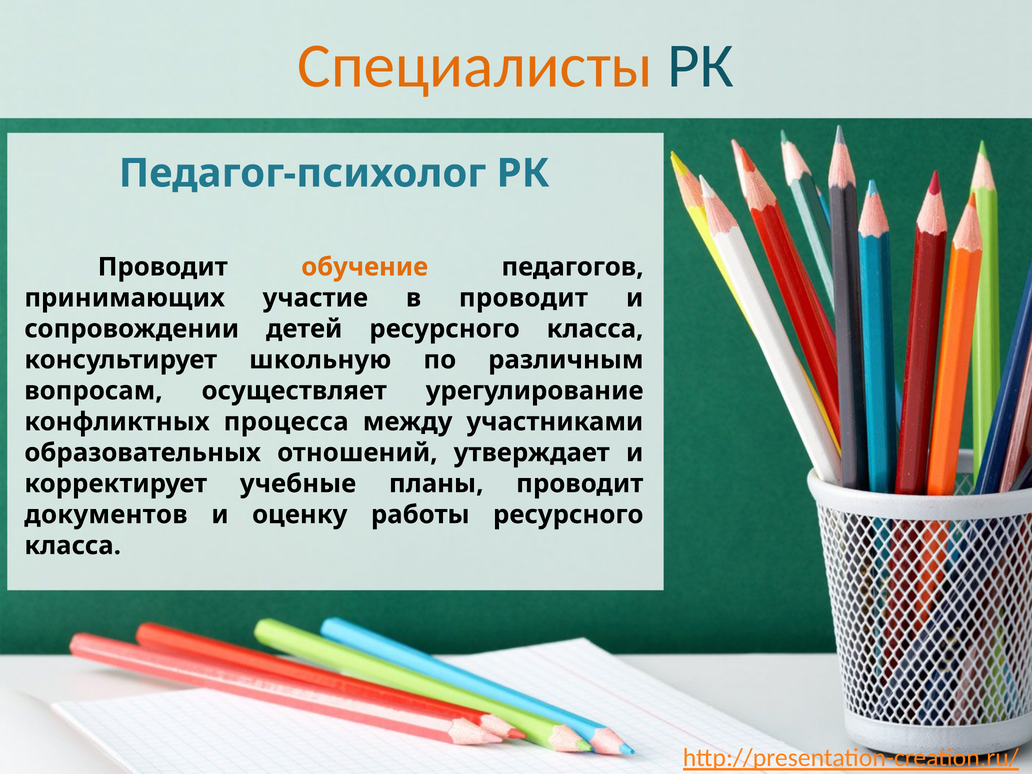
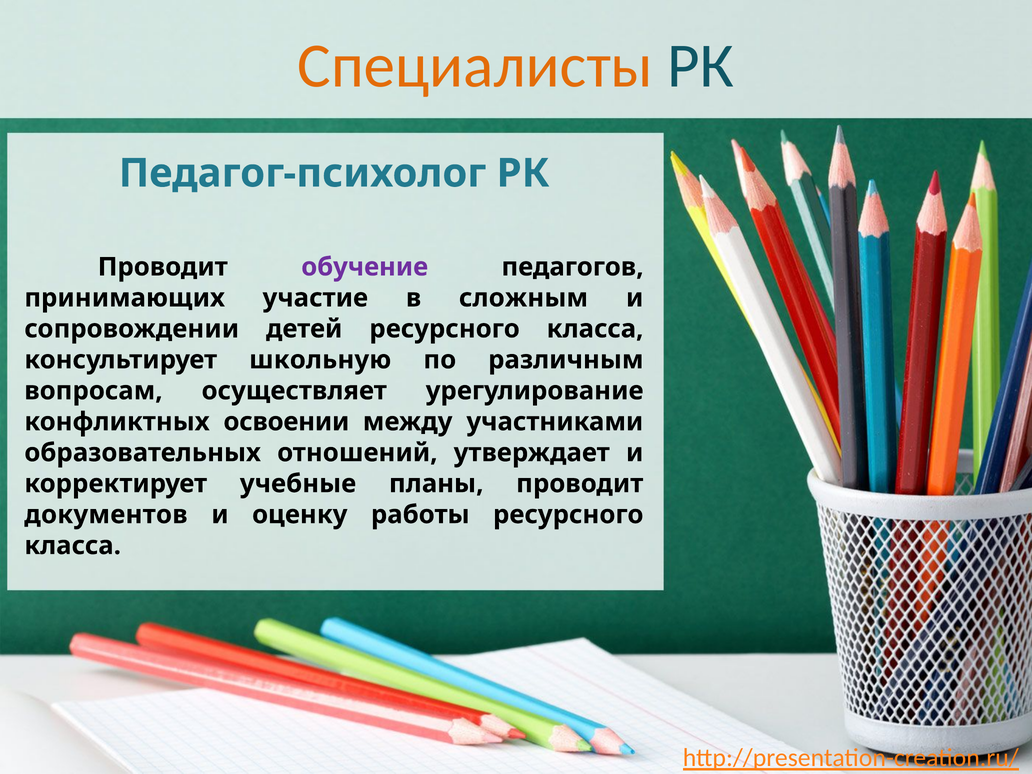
обучение colour: orange -> purple
в проводит: проводит -> сложным
процесса: процесса -> освоении
